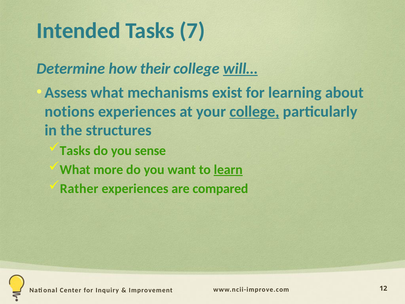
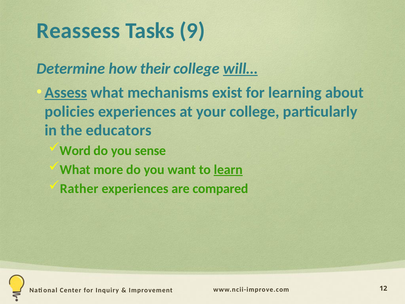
Intended: Intended -> Reassess
7: 7 -> 9
Assess underline: none -> present
notions: notions -> policies
college at (254, 111) underline: present -> none
structures: structures -> educators
Tasks at (75, 150): Tasks -> Word
